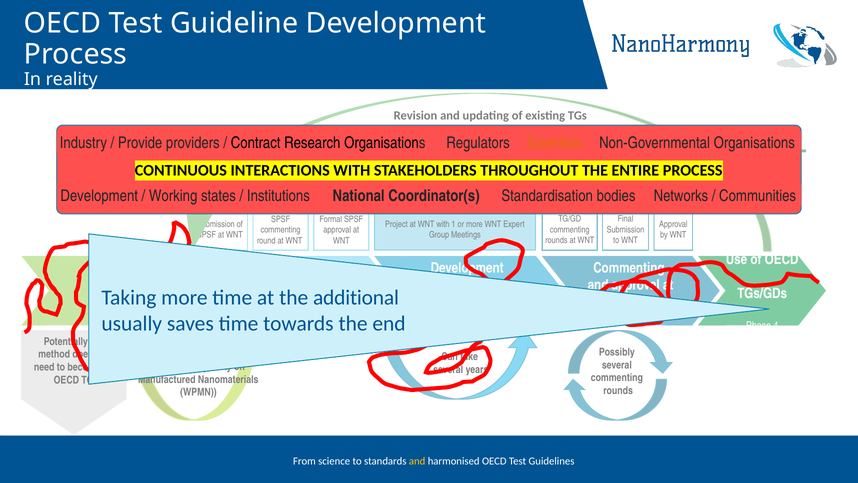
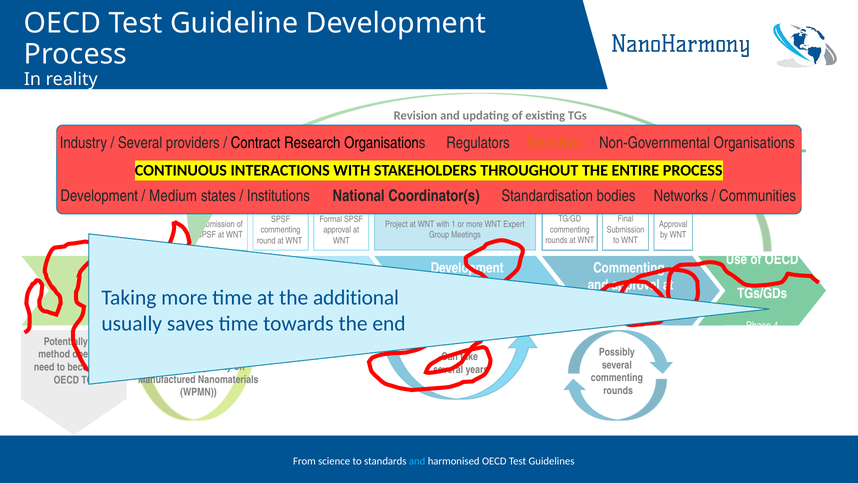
Provide at (140, 143): Provide -> Several
Working at (173, 196): Working -> Medium
and at (417, 461) colour: yellow -> light blue
